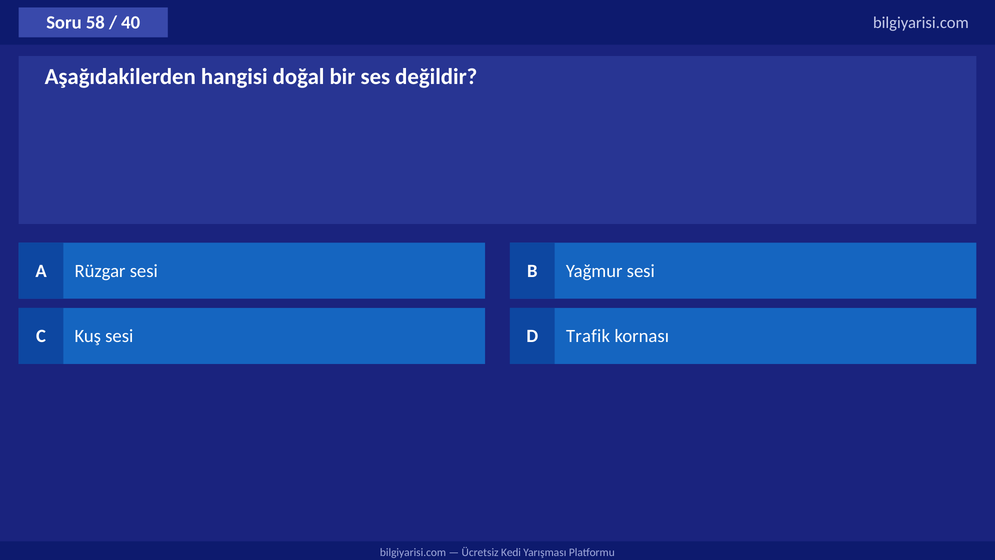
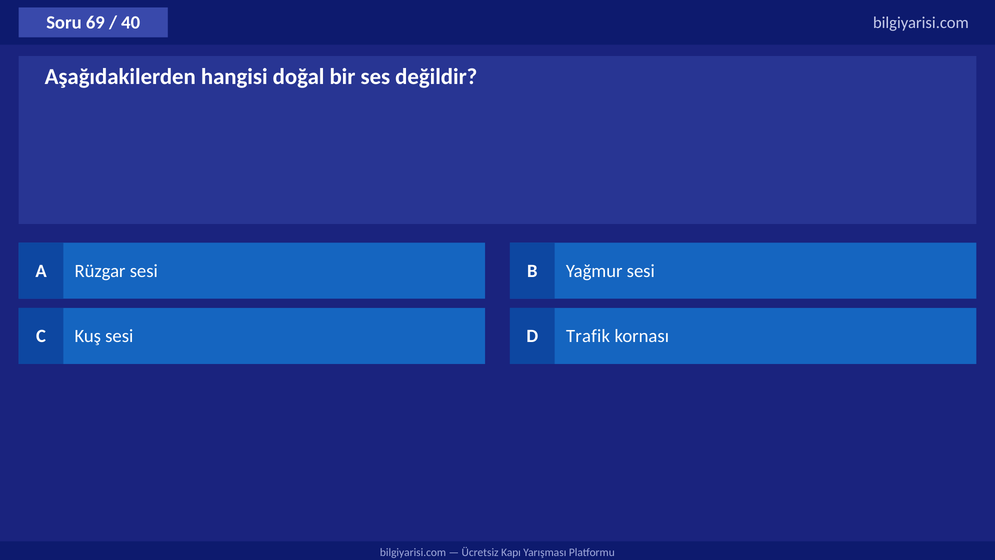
58: 58 -> 69
Kedi: Kedi -> Kapı
